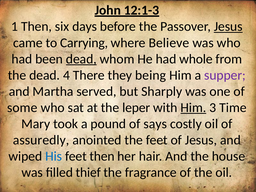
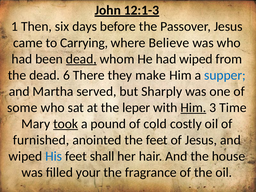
Jesus at (228, 27) underline: present -> none
had whole: whole -> wiped
4: 4 -> 6
being: being -> make
supper colour: purple -> blue
took underline: none -> present
says: says -> cold
assuredly: assuredly -> furnished
feet then: then -> shall
thief: thief -> your
